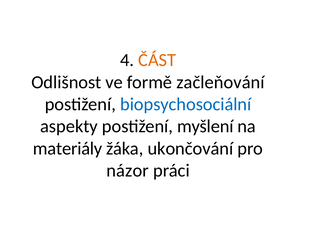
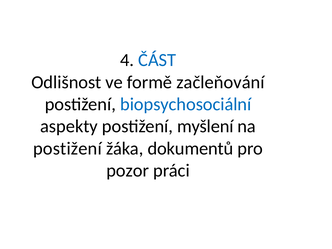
ČÁST colour: orange -> blue
materiály at (68, 149): materiály -> postižení
ukončování: ukončování -> dokumentů
názor: názor -> pozor
